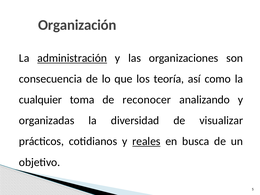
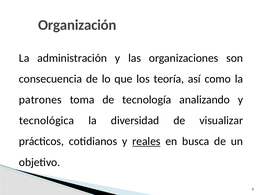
administración underline: present -> none
cualquier: cualquier -> patrones
reconocer: reconocer -> tecnología
organizadas: organizadas -> tecnológica
